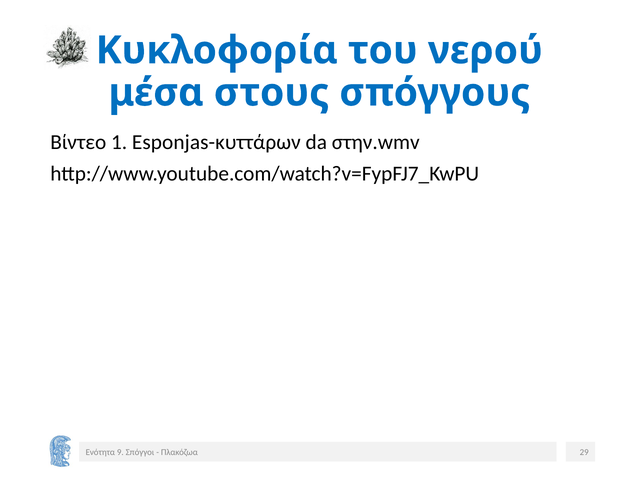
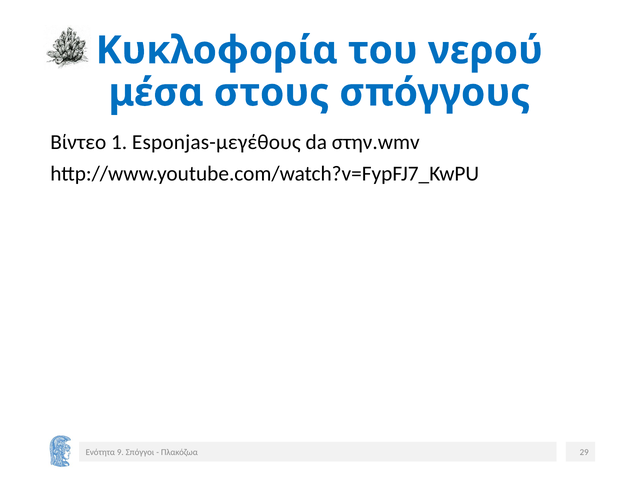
Esponjas-κυττάρων: Esponjas-κυττάρων -> Esponjas-μεγέθους
